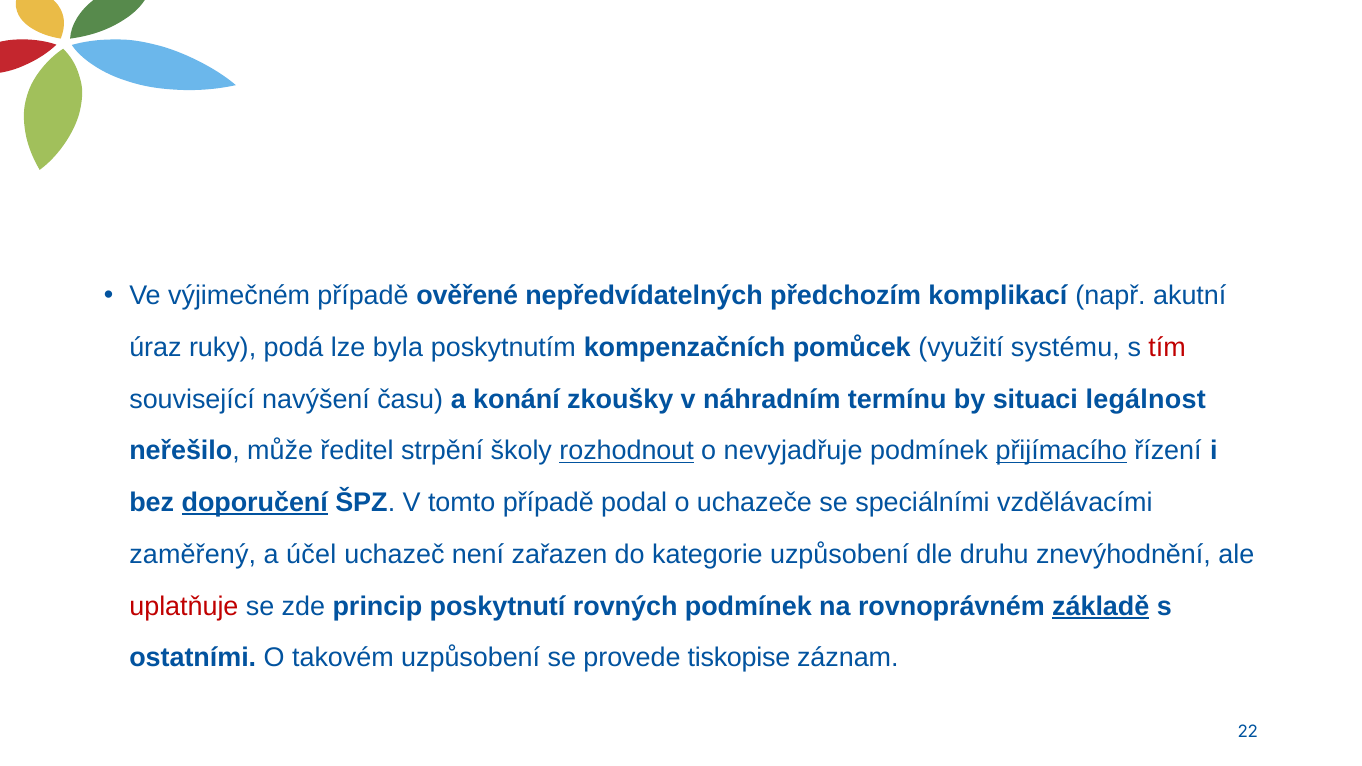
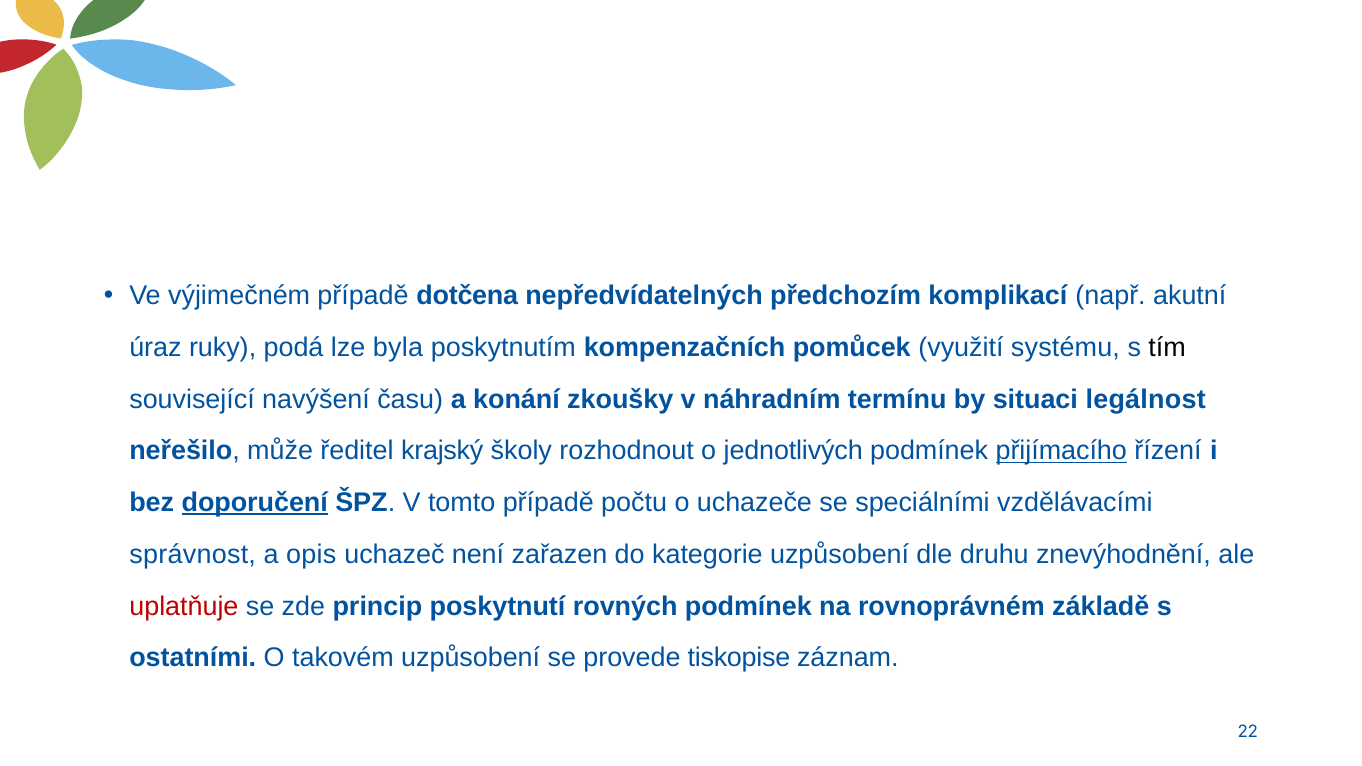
ověřené: ověřené -> dotčena
tím colour: red -> black
strpění: strpění -> krajský
rozhodnout underline: present -> none
nevyjadřuje: nevyjadřuje -> jednotlivých
podal: podal -> počtu
zaměřený: zaměřený -> správnost
účel: účel -> opis
základě underline: present -> none
